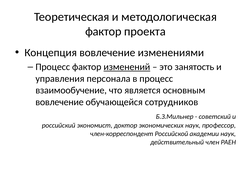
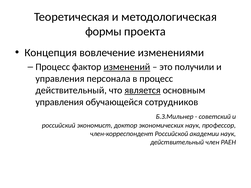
фактор at (103, 32): фактор -> формы
занятость: занятость -> получили
взаимообучение at (71, 90): взаимообучение -> действительный
является underline: none -> present
вовлечение at (60, 102): вовлечение -> управления
